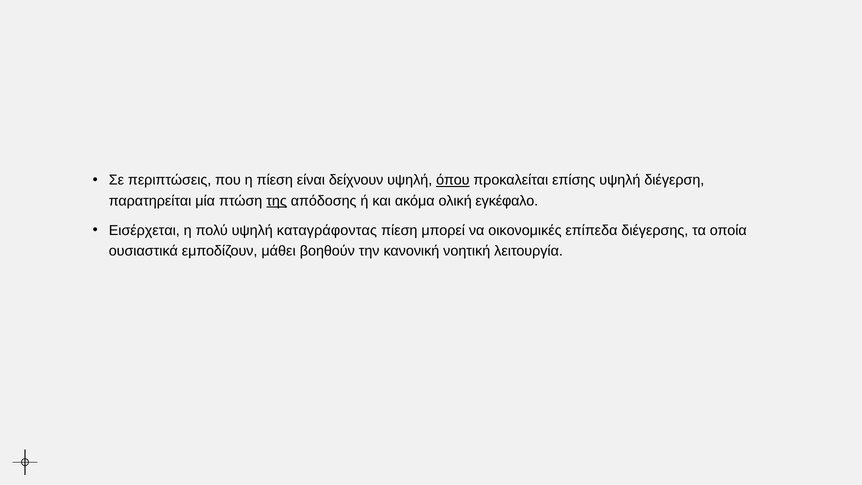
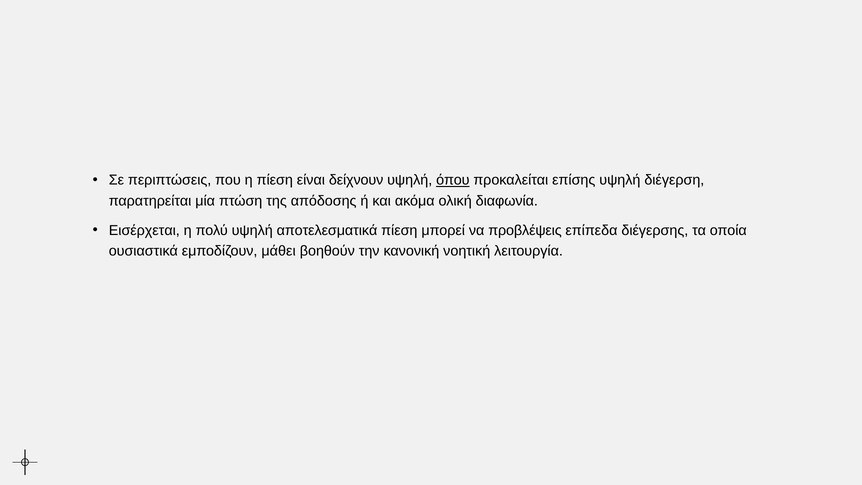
της underline: present -> none
εγκέφαλο: εγκέφαλο -> διαφωνία
καταγράφοντας: καταγράφοντας -> αποτελεσματικά
οικονομικές: οικονομικές -> προβλέψεις
